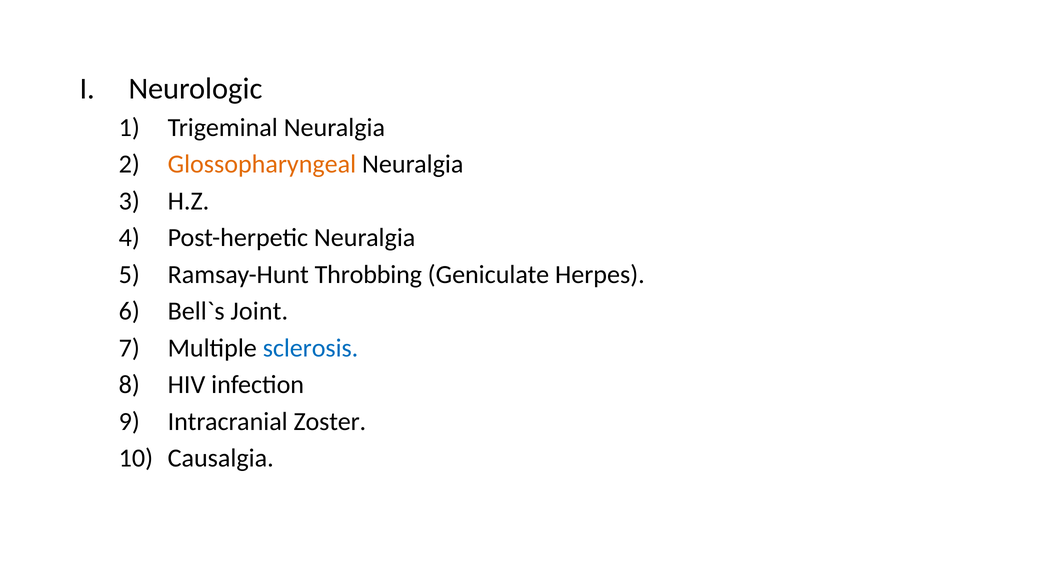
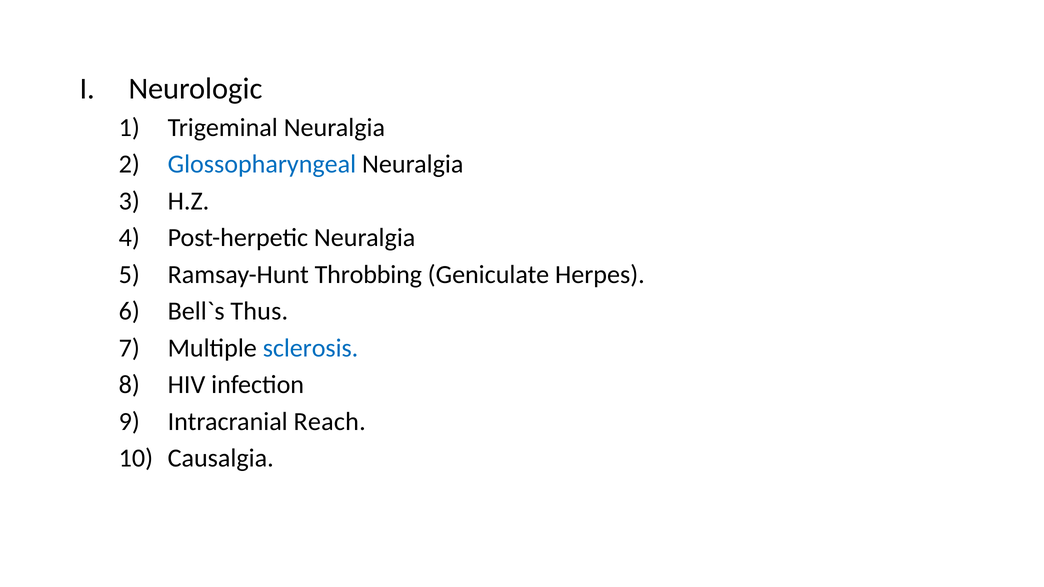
Glossopharyngeal colour: orange -> blue
Joint: Joint -> Thus
Zoster: Zoster -> Reach
